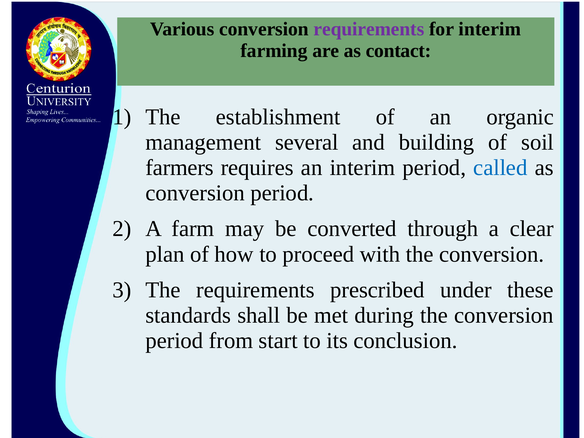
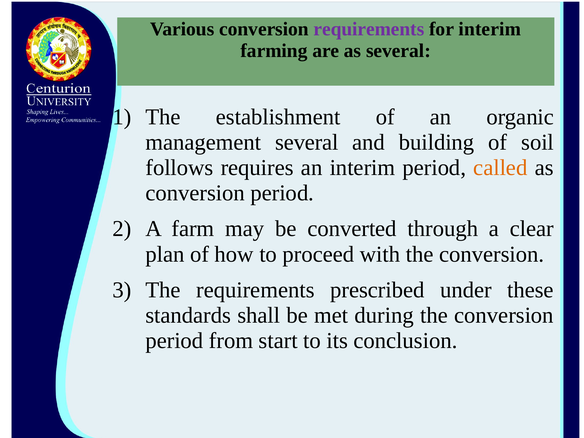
as contact: contact -> several
farmers: farmers -> follows
called colour: blue -> orange
